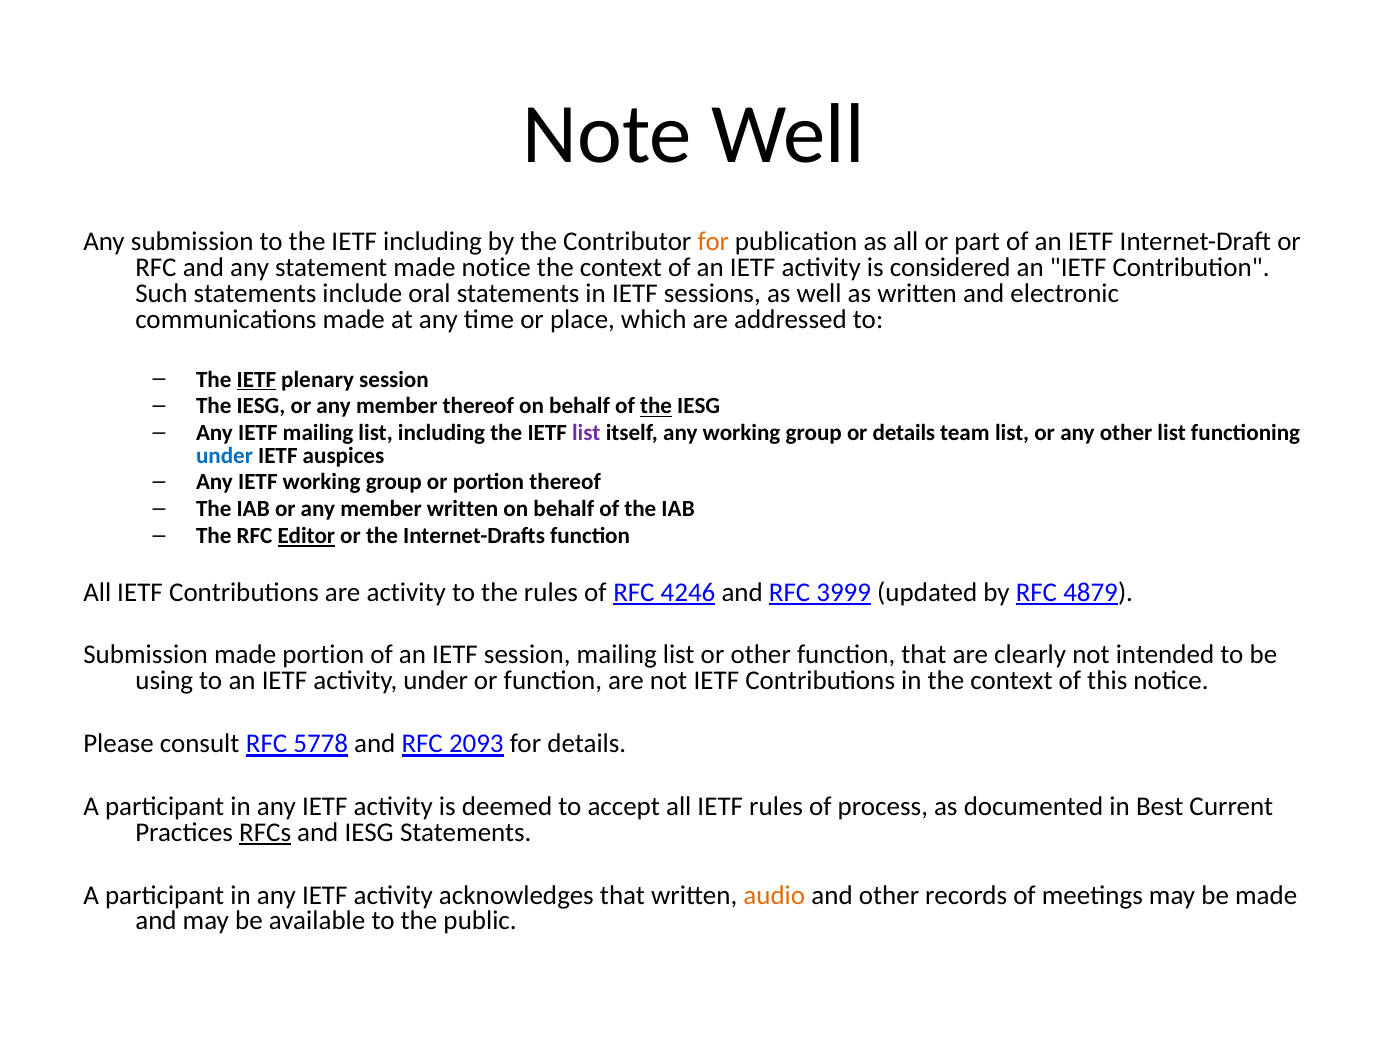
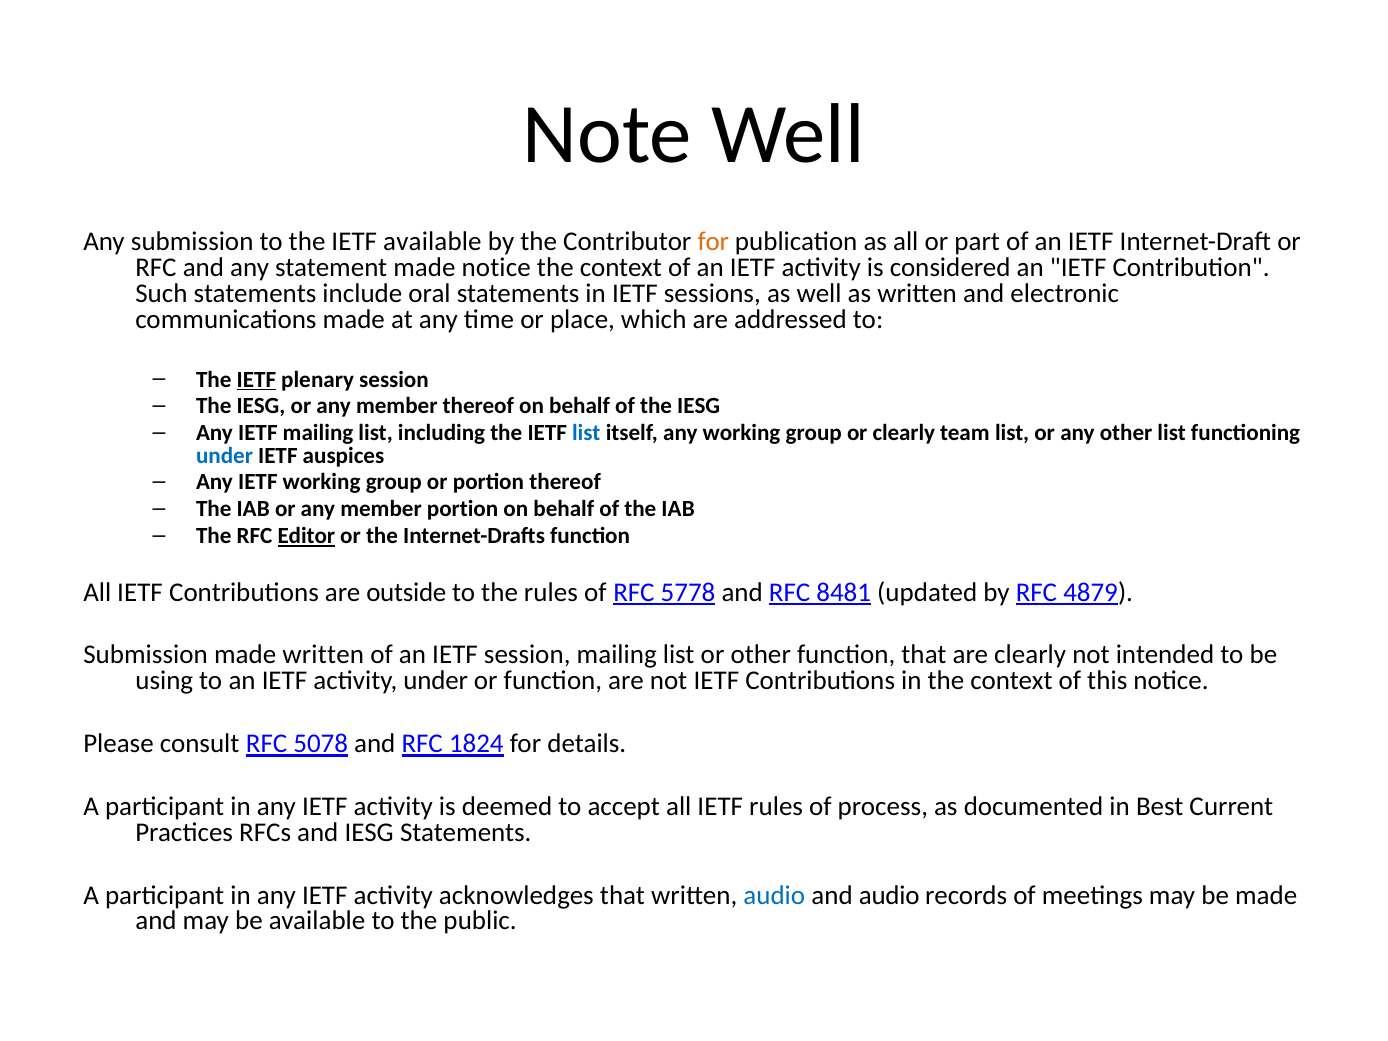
IETF including: including -> available
the at (656, 406) underline: present -> none
list at (586, 433) colour: purple -> blue
or details: details -> clearly
member written: written -> portion
are activity: activity -> outside
4246: 4246 -> 5778
3999: 3999 -> 8481
made portion: portion -> written
5778: 5778 -> 5078
2093: 2093 -> 1824
RFCs underline: present -> none
audio at (774, 895) colour: orange -> blue
and other: other -> audio
